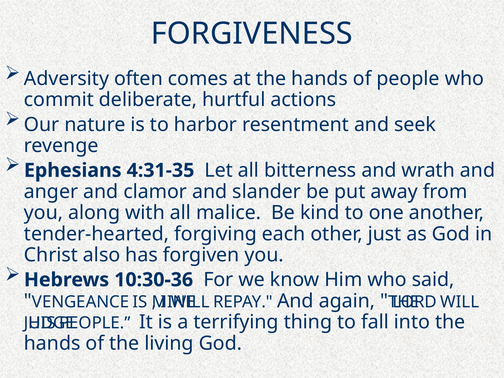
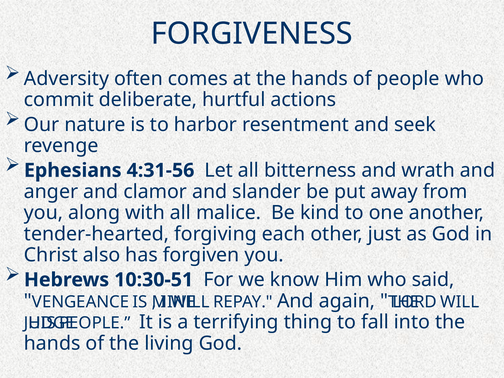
4:31-35: 4:31-35 -> 4:31-56
10:30-36: 10:30-36 -> 10:30-51
